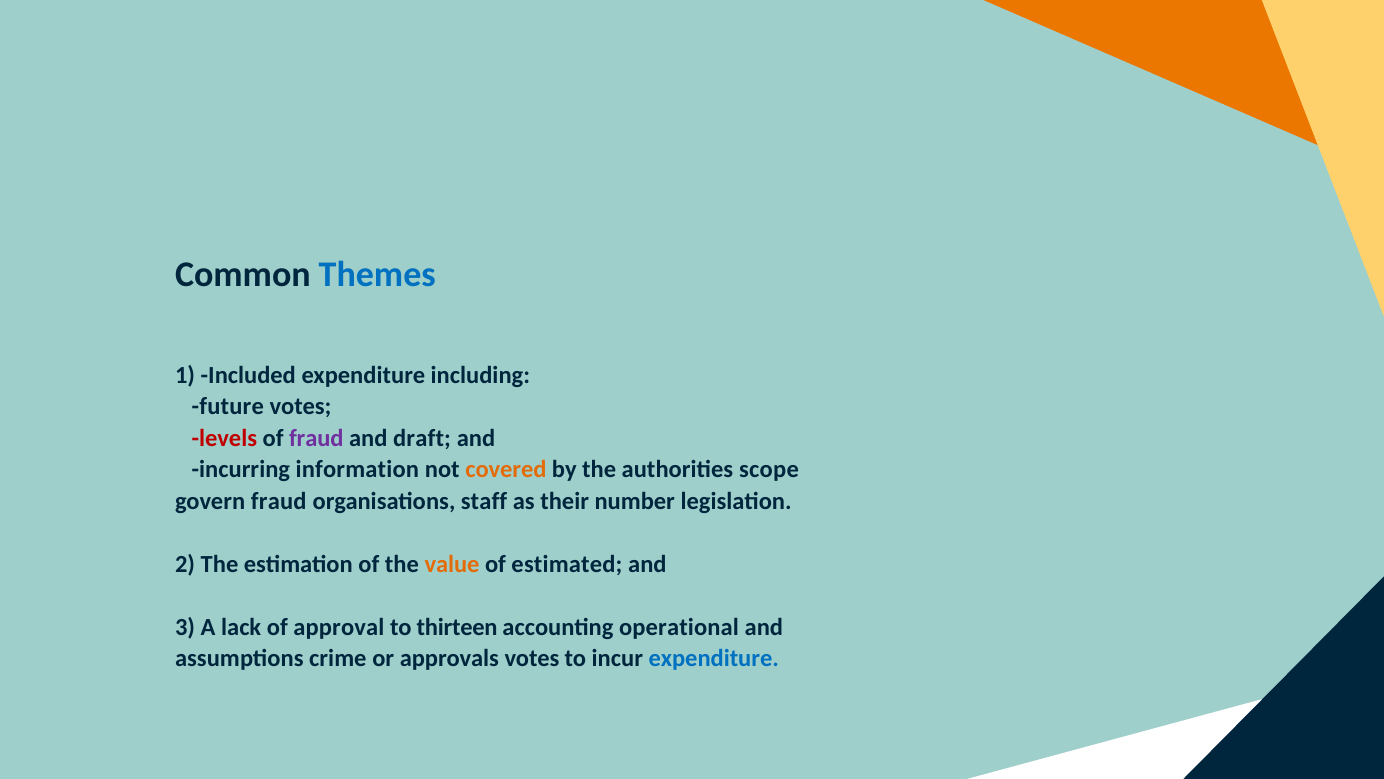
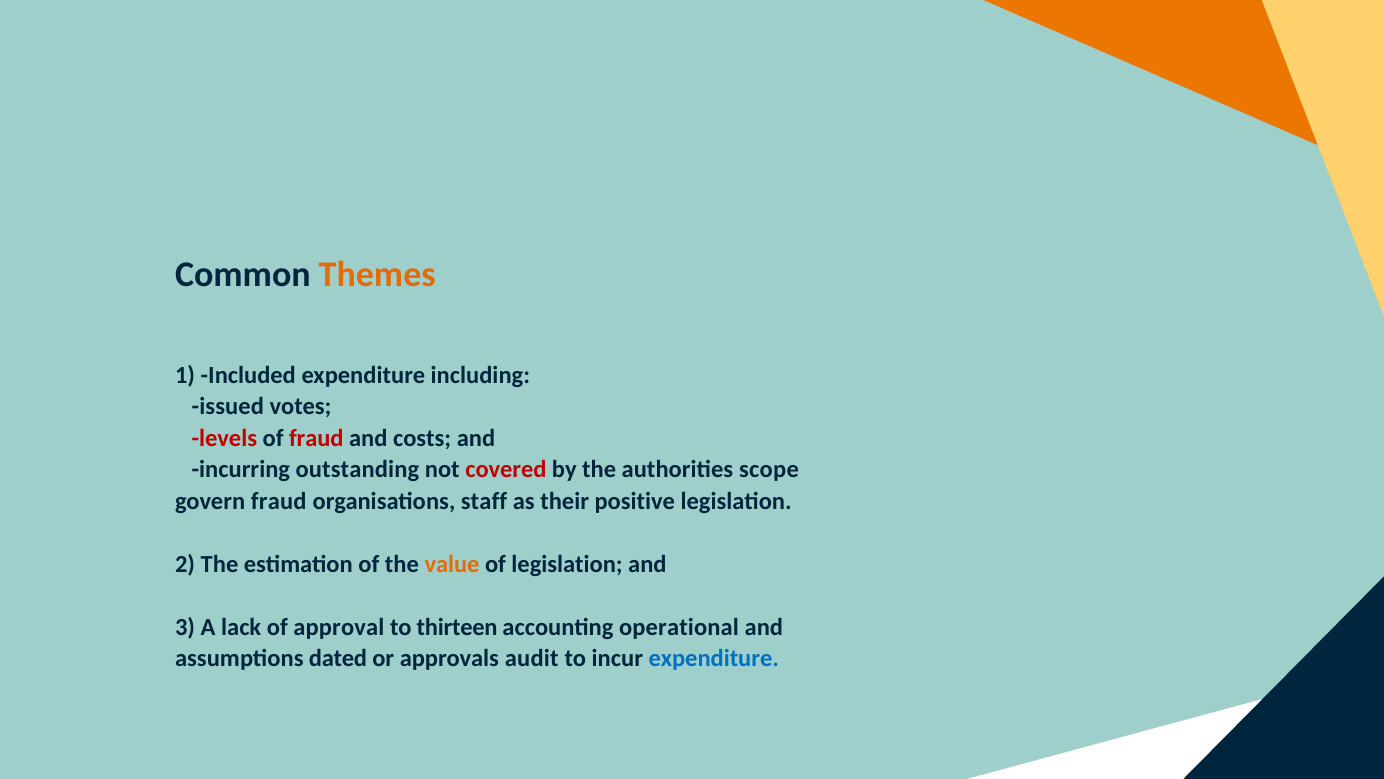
Themes colour: blue -> orange
future: future -> issued
fraud at (316, 438) colour: purple -> red
draft: draft -> costs
information: information -> outstanding
covered colour: orange -> red
number: number -> positive
of estimated: estimated -> legislation
crime: crime -> dated
approvals votes: votes -> audit
